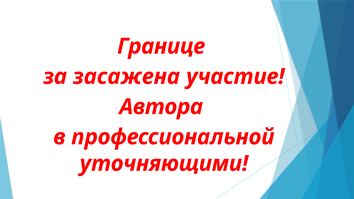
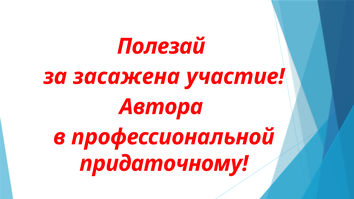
Границе: Границе -> Полезай
уточняющими: уточняющими -> придаточному
